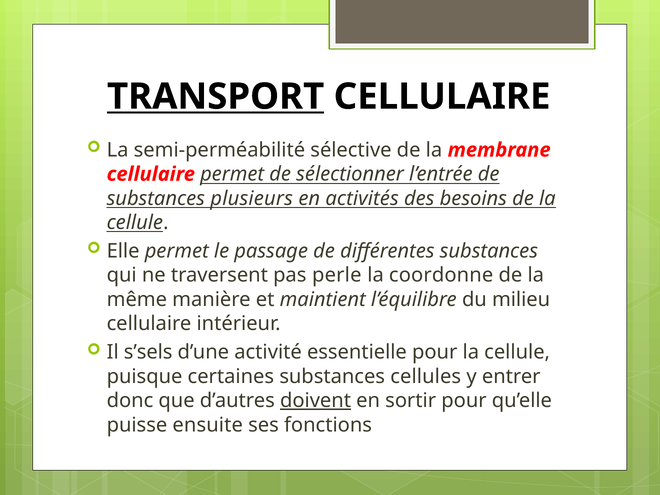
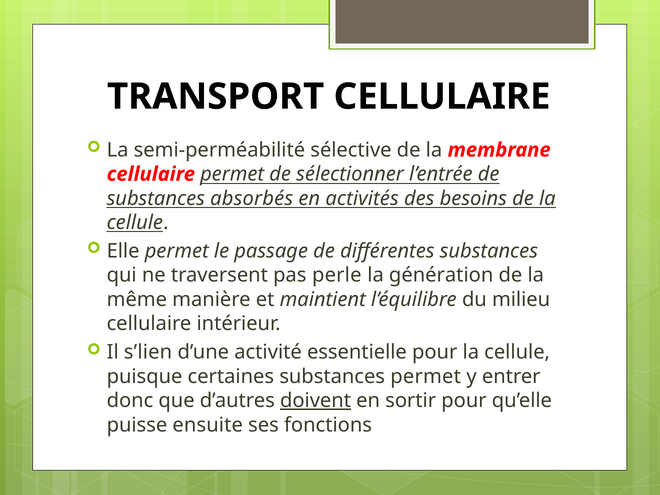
TRANSPORT underline: present -> none
plusieurs: plusieurs -> absorbés
coordonne: coordonne -> génération
s’sels: s’sels -> s’lien
substances cellules: cellules -> permet
